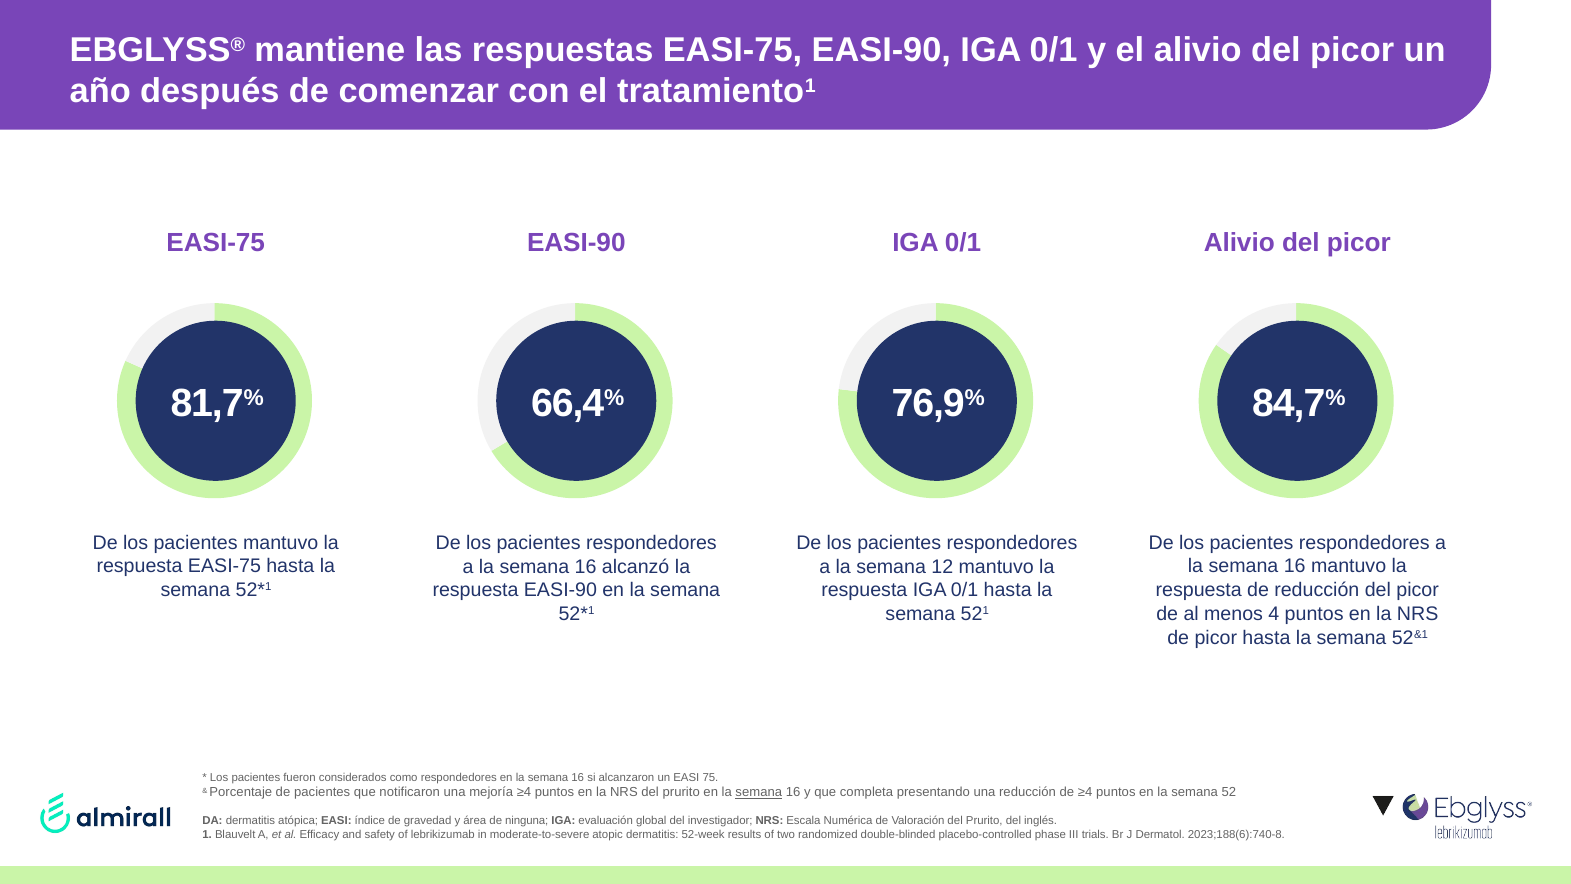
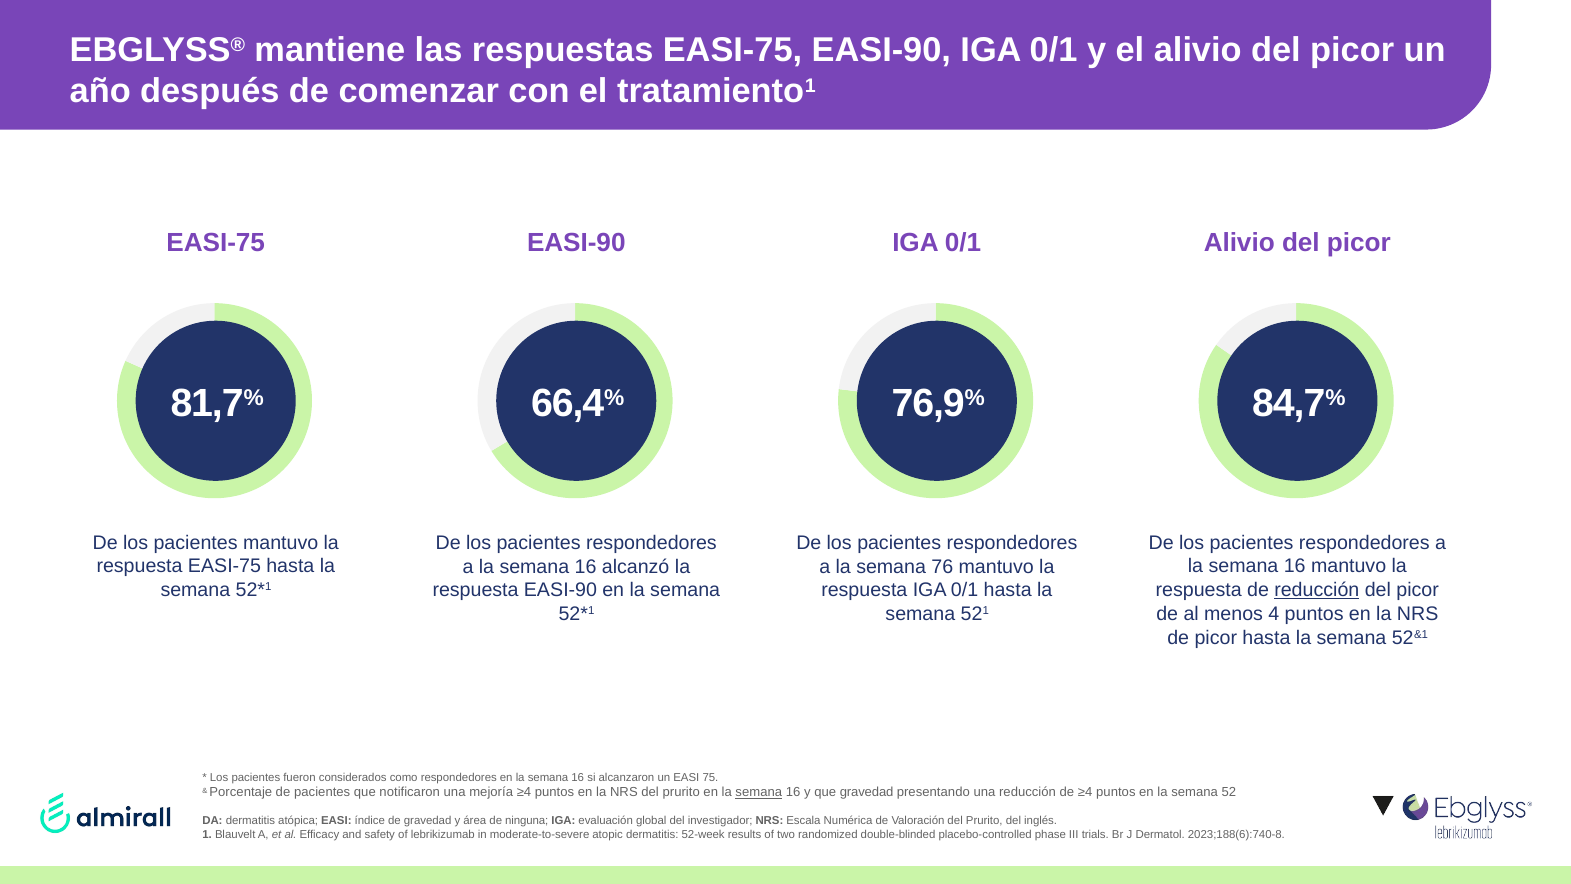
12: 12 -> 76
reducción at (1317, 590) underline: none -> present
que completa: completa -> gravedad
